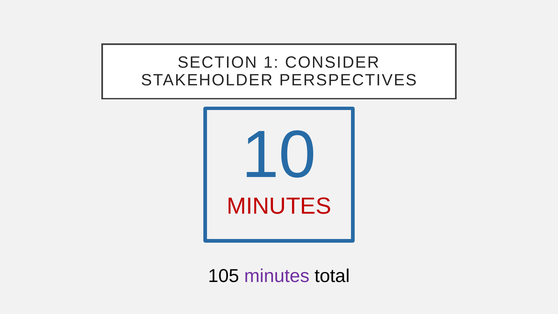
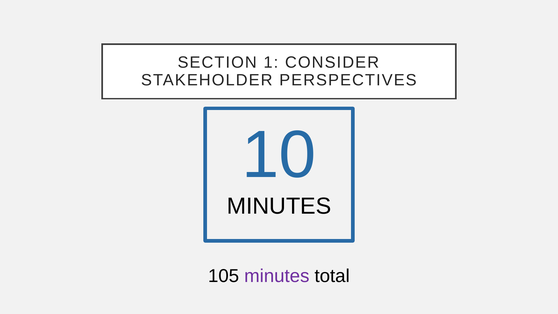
MINUTES at (279, 206) colour: red -> black
